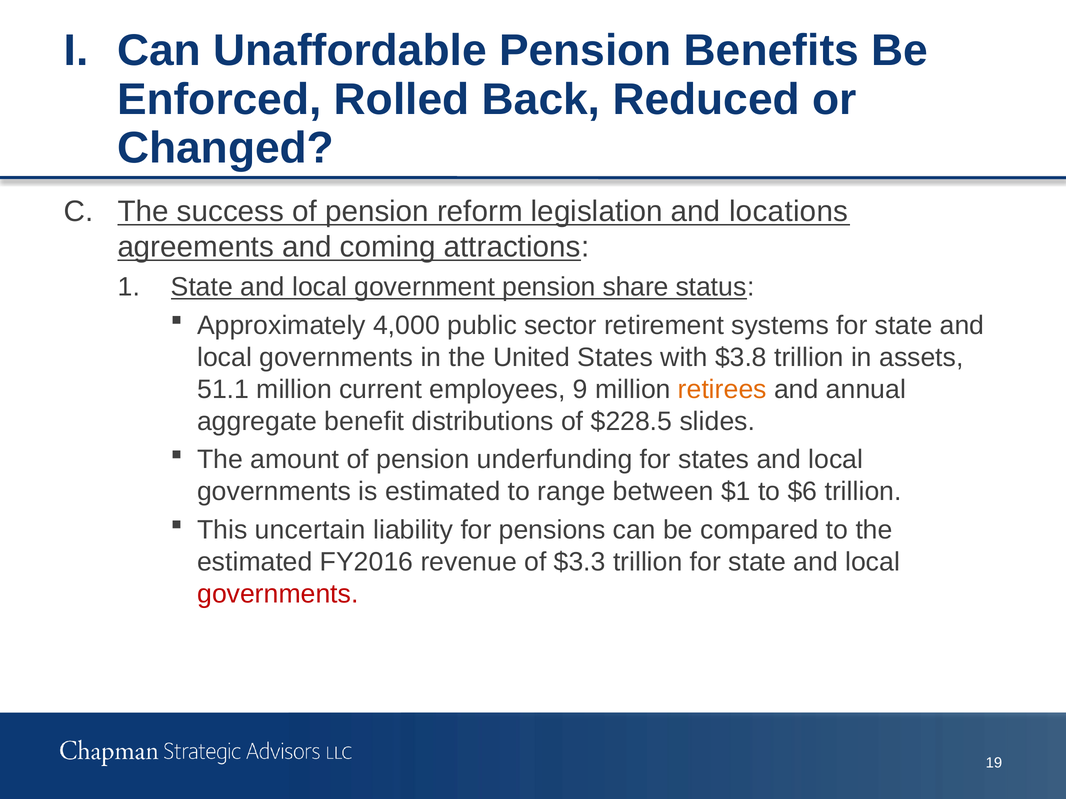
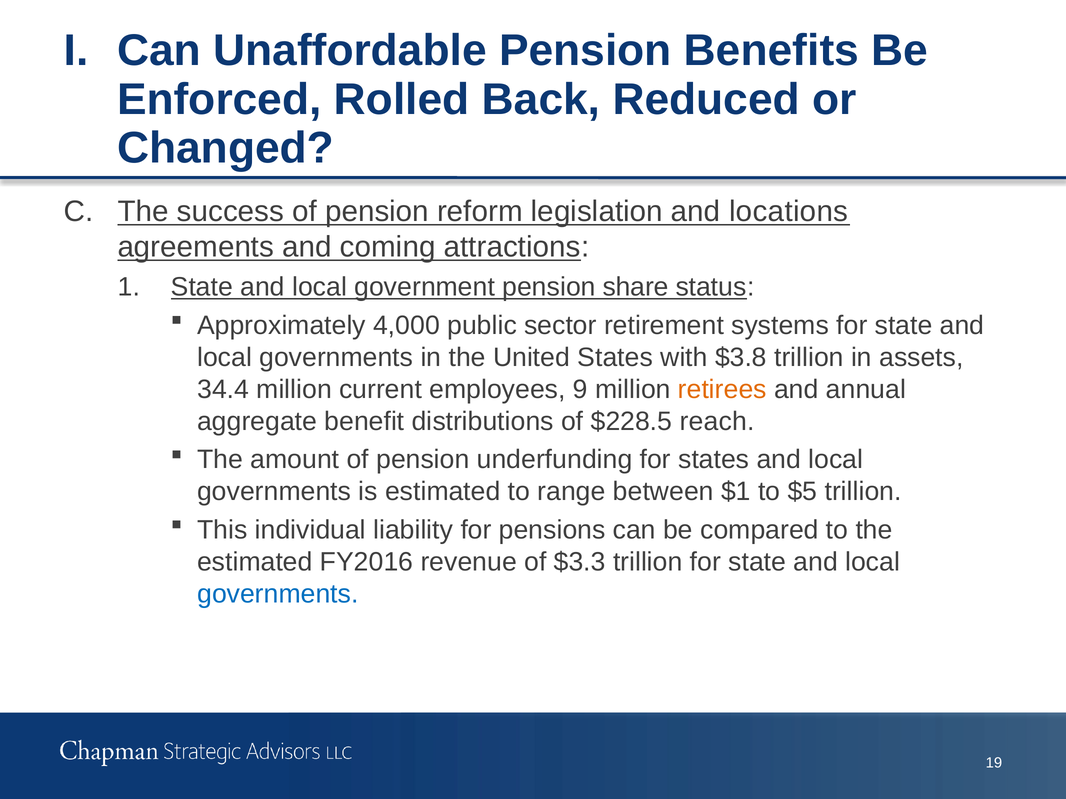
51.1: 51.1 -> 34.4
slides: slides -> reach
$6: $6 -> $5
uncertain: uncertain -> individual
governments at (278, 594) colour: red -> blue
